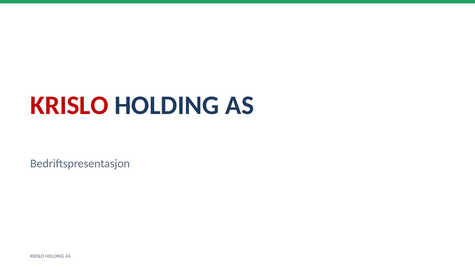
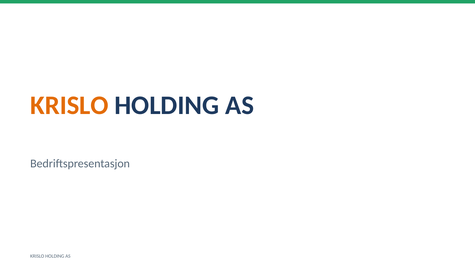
KRISLO at (69, 105) colour: red -> orange
